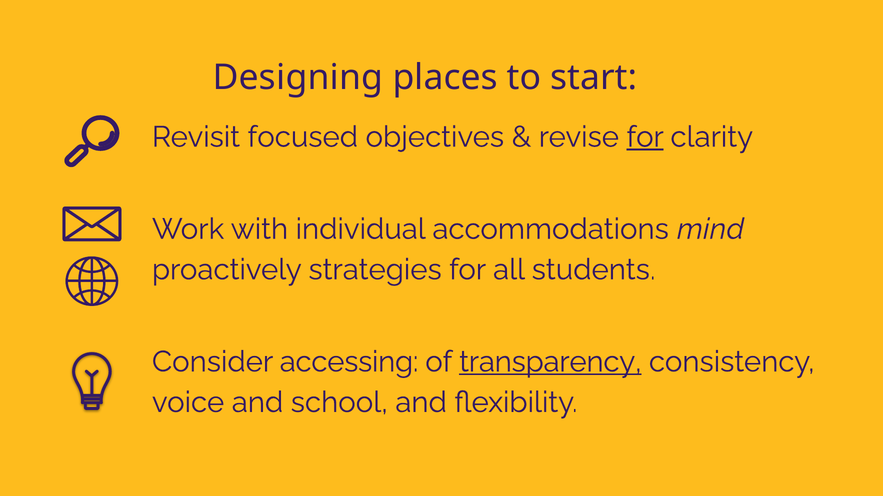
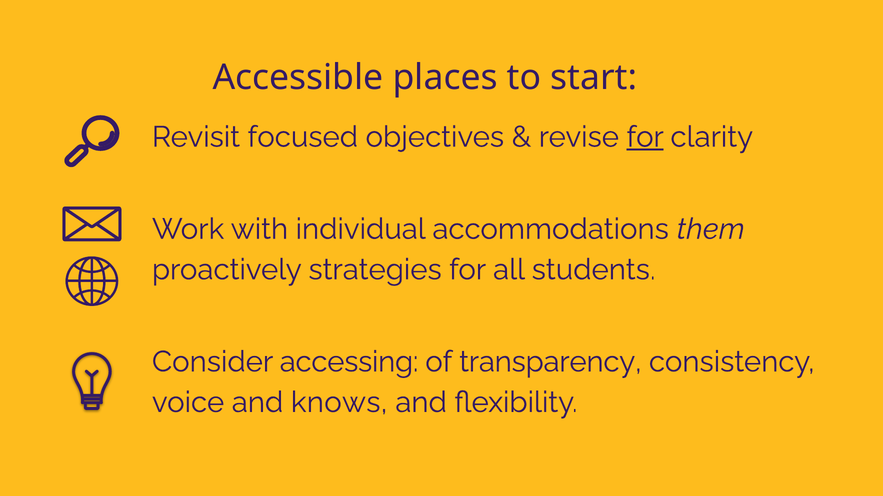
Designing: Designing -> Accessible
mind: mind -> them
transparency underline: present -> none
school: school -> knows
